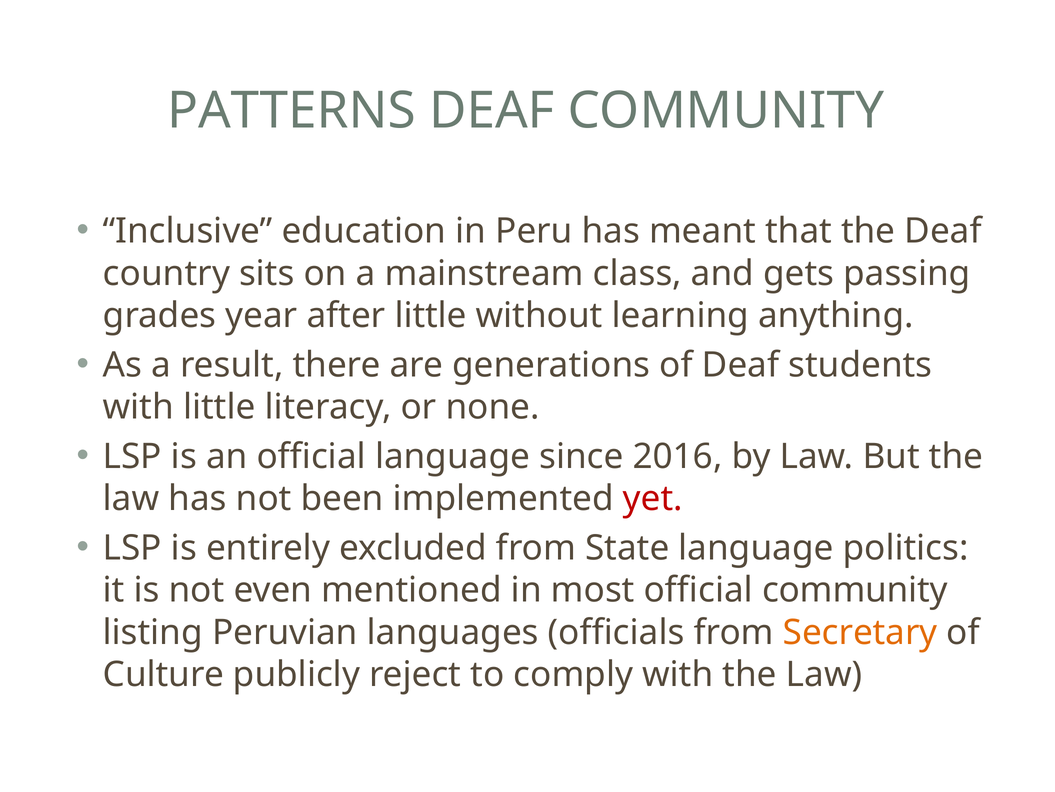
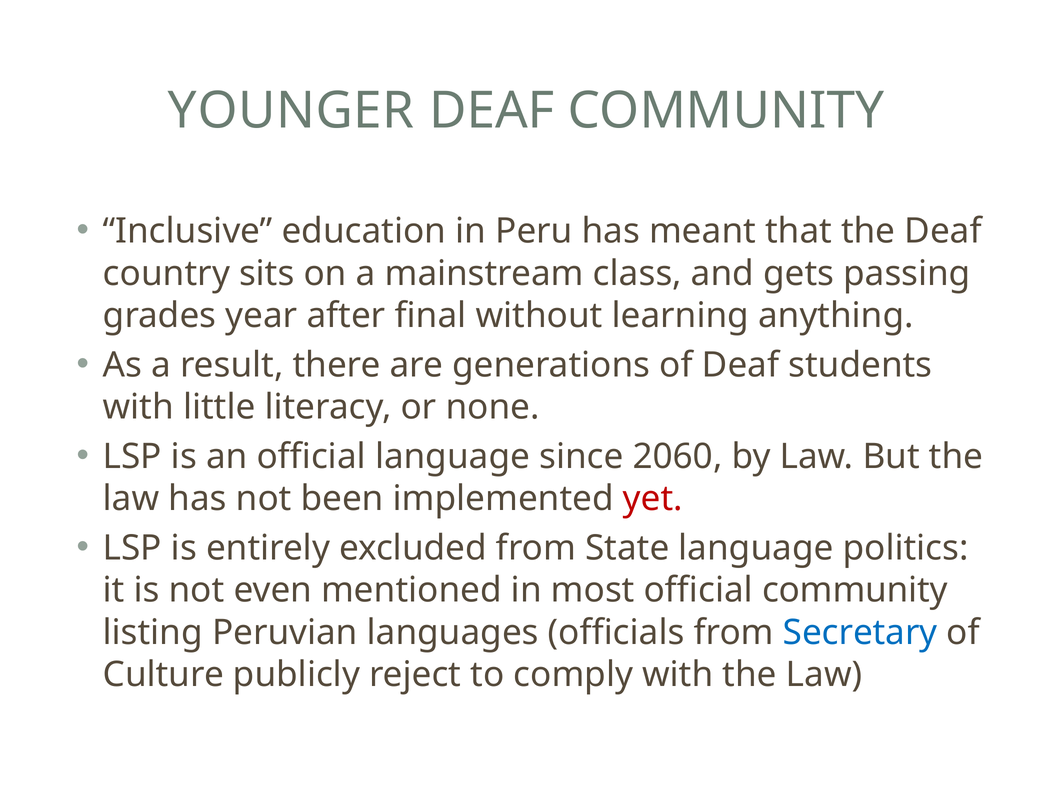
PATTERNS: PATTERNS -> YOUNGER
after little: little -> final
2016: 2016 -> 2060
Secretary colour: orange -> blue
